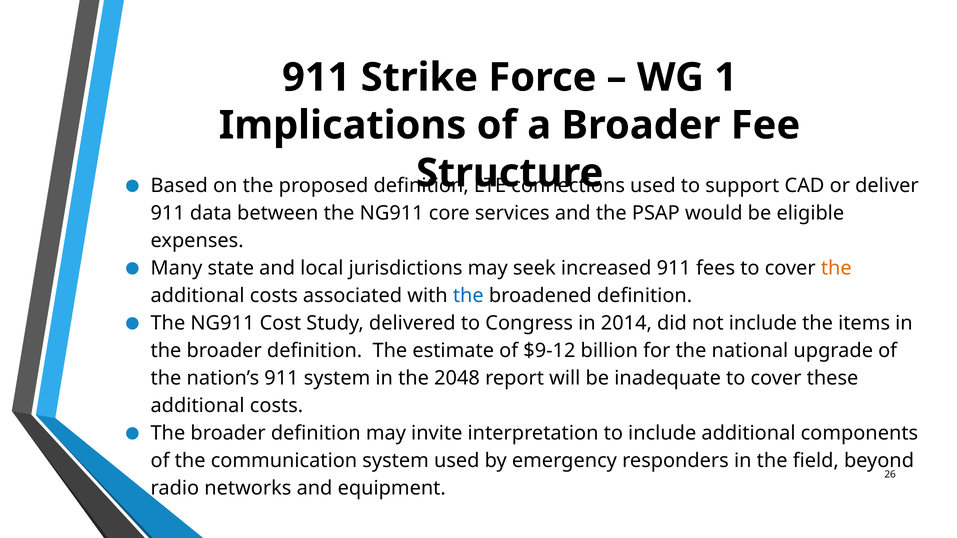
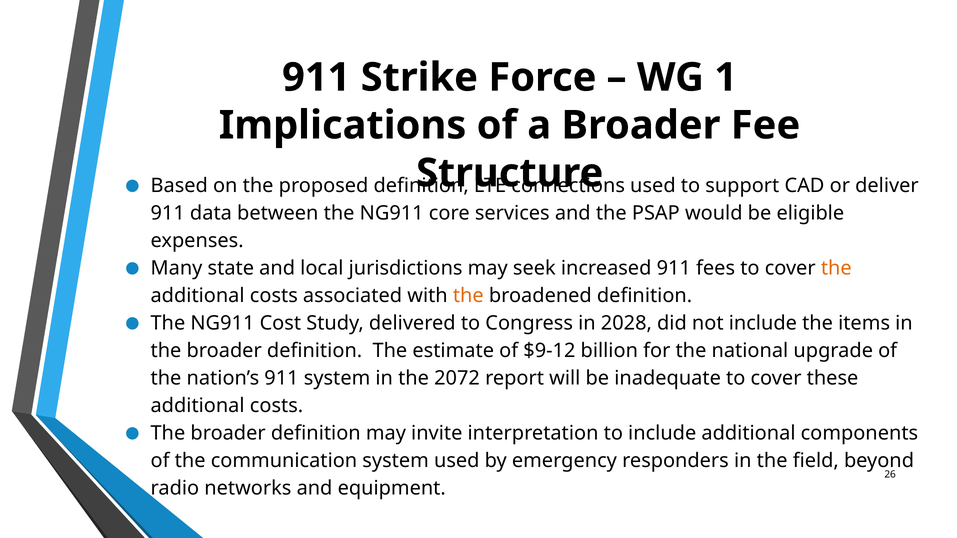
the at (468, 296) colour: blue -> orange
2014: 2014 -> 2028
2048: 2048 -> 2072
